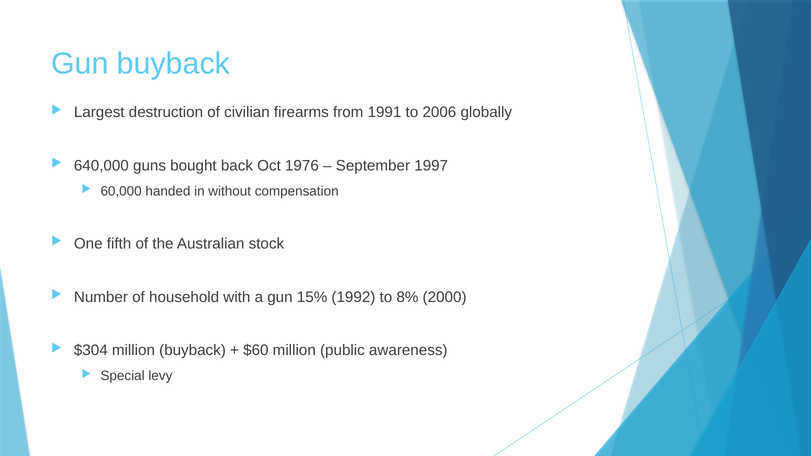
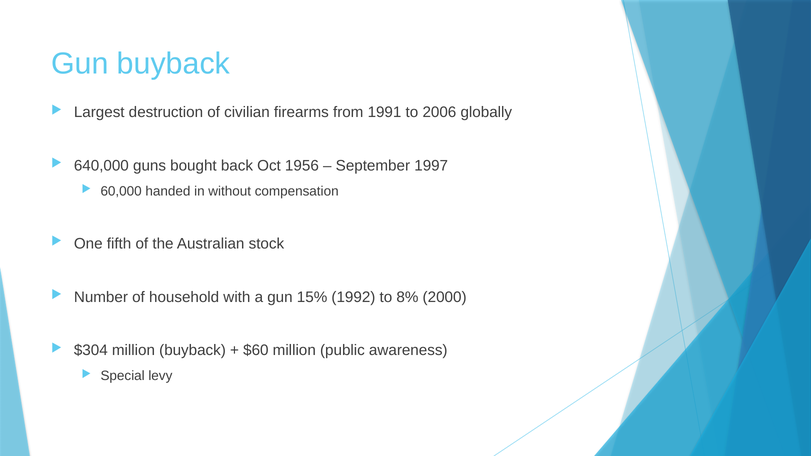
1976: 1976 -> 1956
